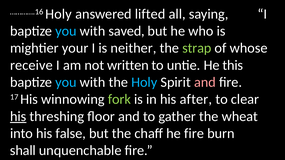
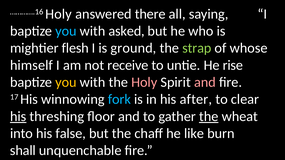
lifted: lifted -> there
saved: saved -> asked
your: your -> flesh
neither: neither -> ground
receive: receive -> himself
written: written -> receive
this: this -> rise
you at (66, 82) colour: light blue -> yellow
Holy at (144, 82) colour: light blue -> pink
fork colour: light green -> light blue
the at (209, 117) underline: none -> present
he fire: fire -> like
